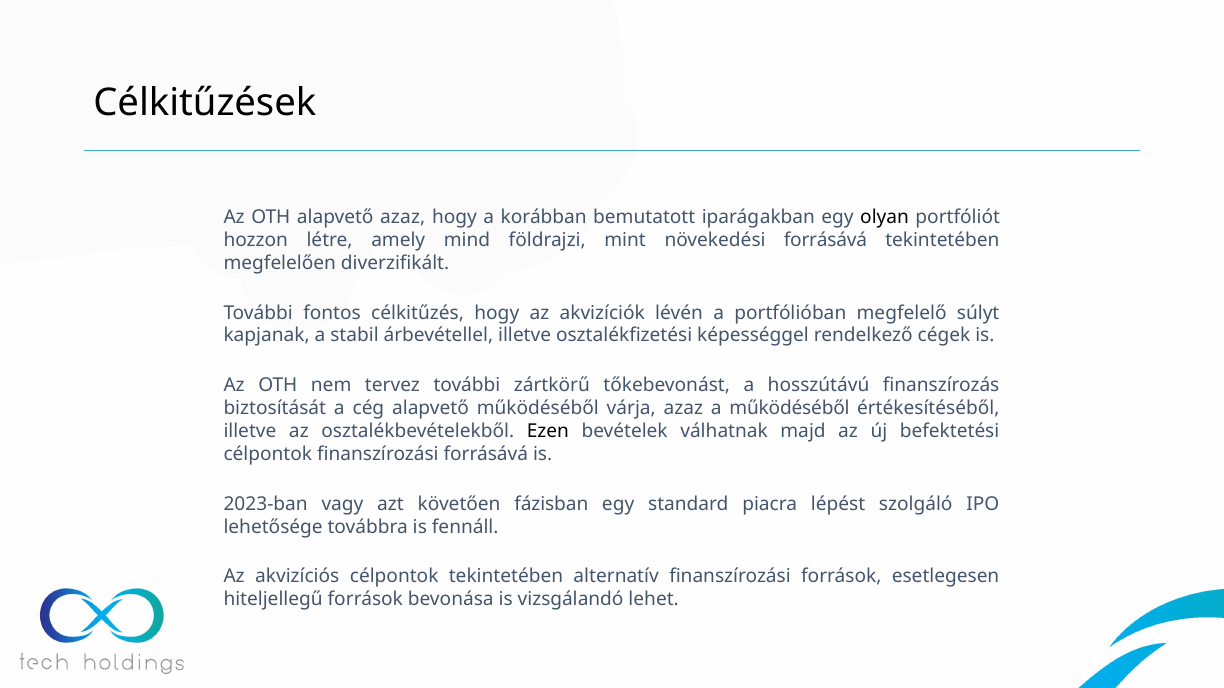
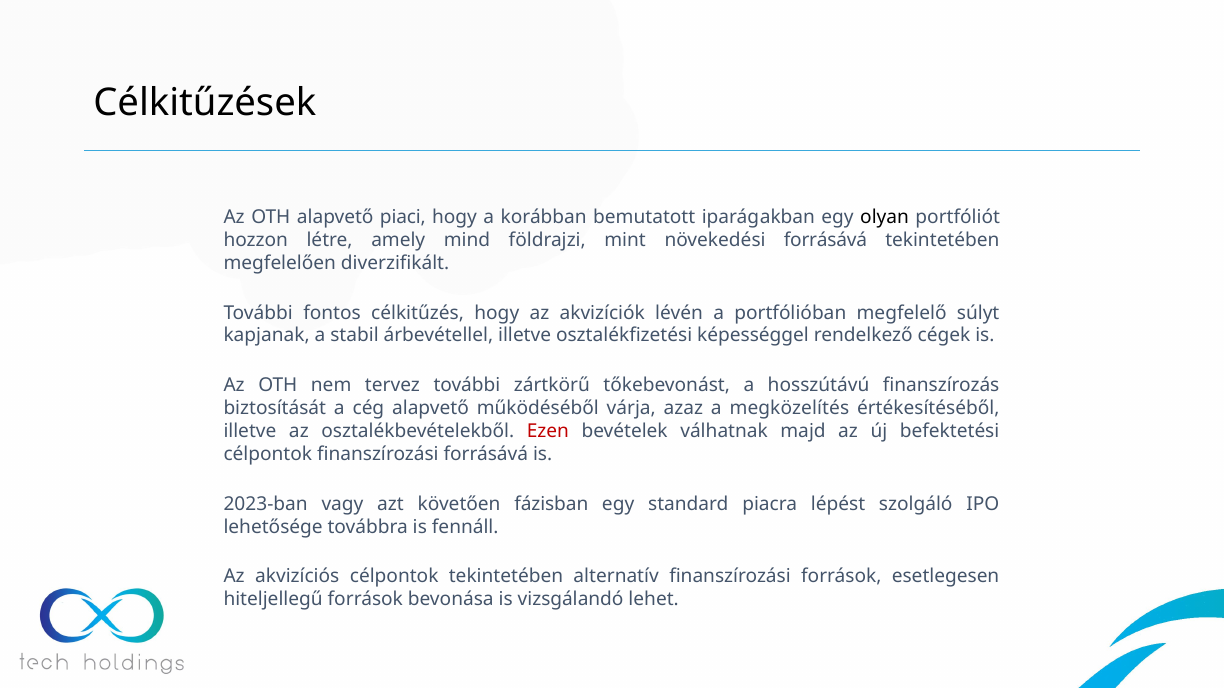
alapvető azaz: azaz -> piaci
a működéséből: működéséből -> megközelítés
Ezen colour: black -> red
